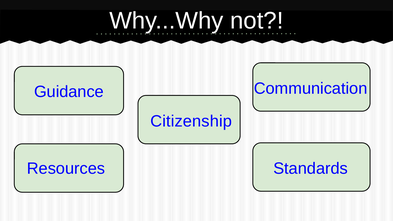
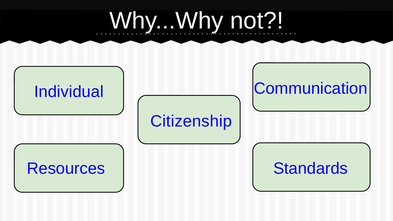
Guidance: Guidance -> Individual
